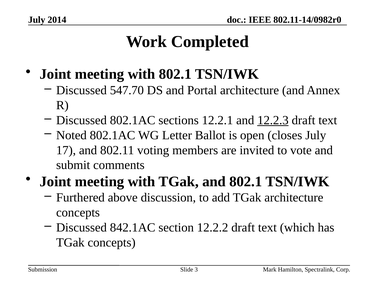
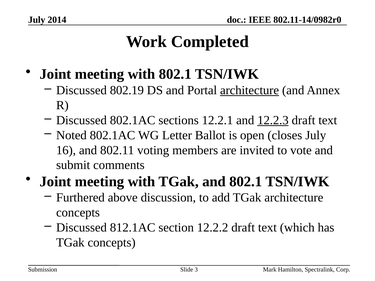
547.70: 547.70 -> 802.19
architecture at (250, 90) underline: none -> present
17: 17 -> 16
842.1AC: 842.1AC -> 812.1AC
